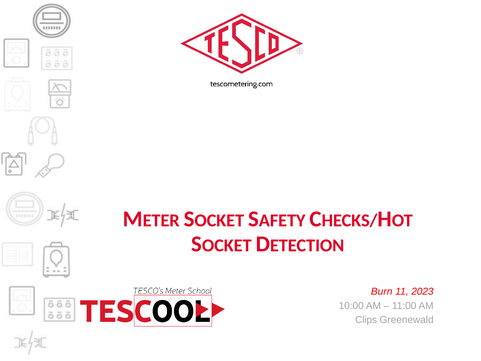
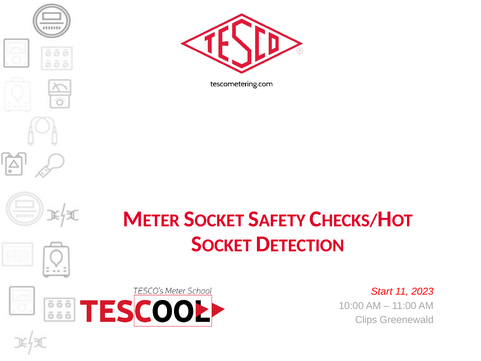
Burn: Burn -> Start
